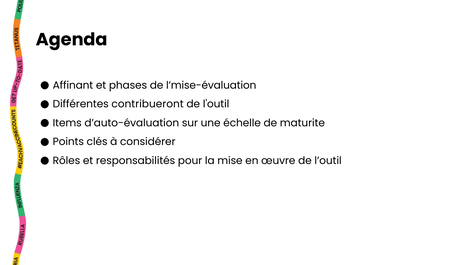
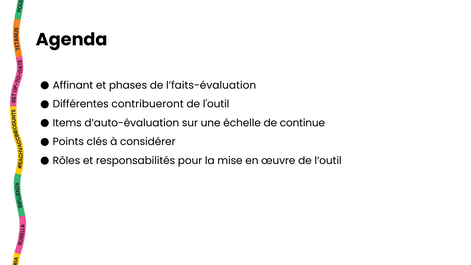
l’mise-évaluation: l’mise-évaluation -> l’faits-évaluation
maturite: maturite -> continue
